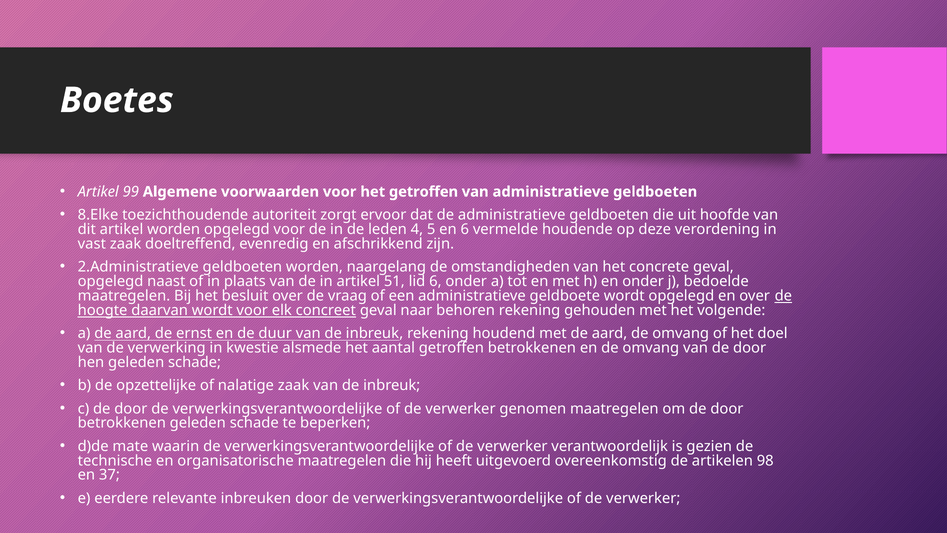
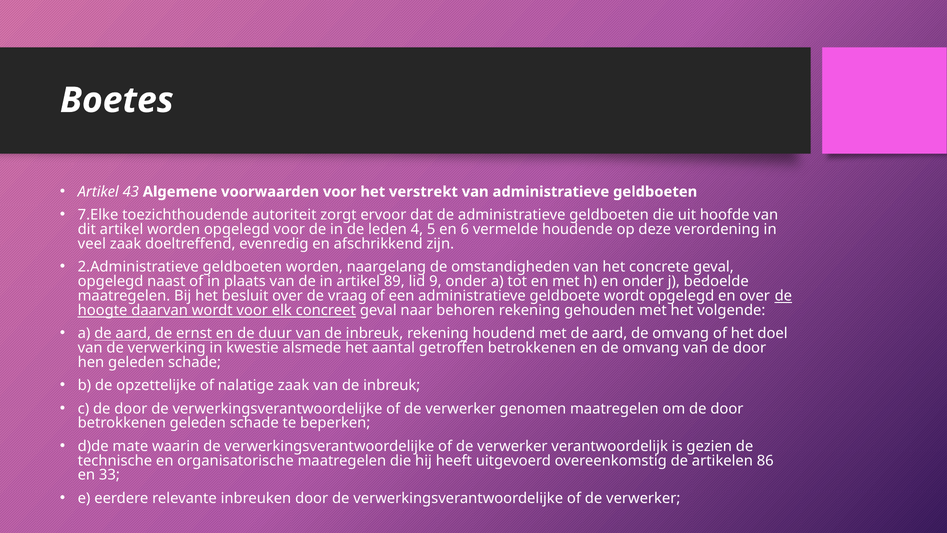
99: 99 -> 43
het getroffen: getroffen -> verstrekt
8.Elke: 8.Elke -> 7.Elke
vast: vast -> veel
51: 51 -> 89
lid 6: 6 -> 9
98: 98 -> 86
37: 37 -> 33
